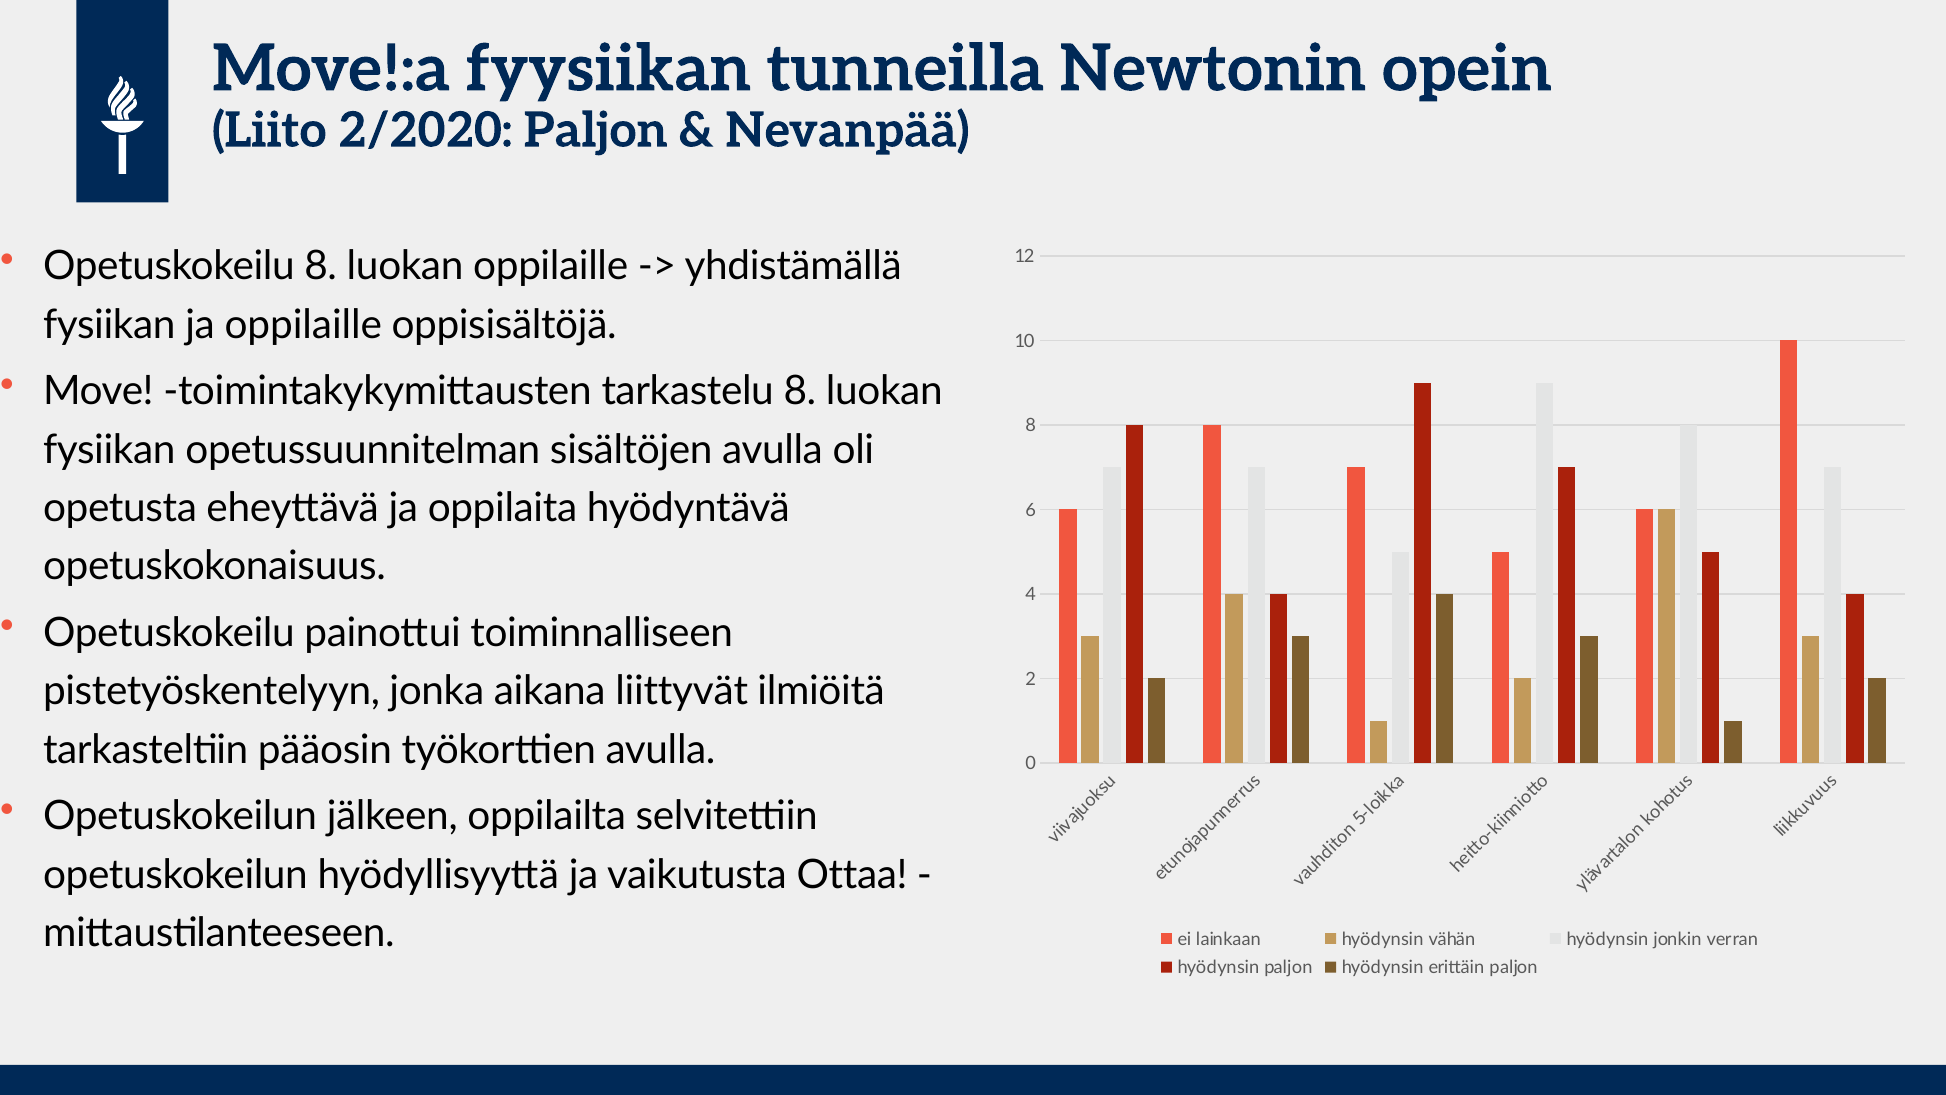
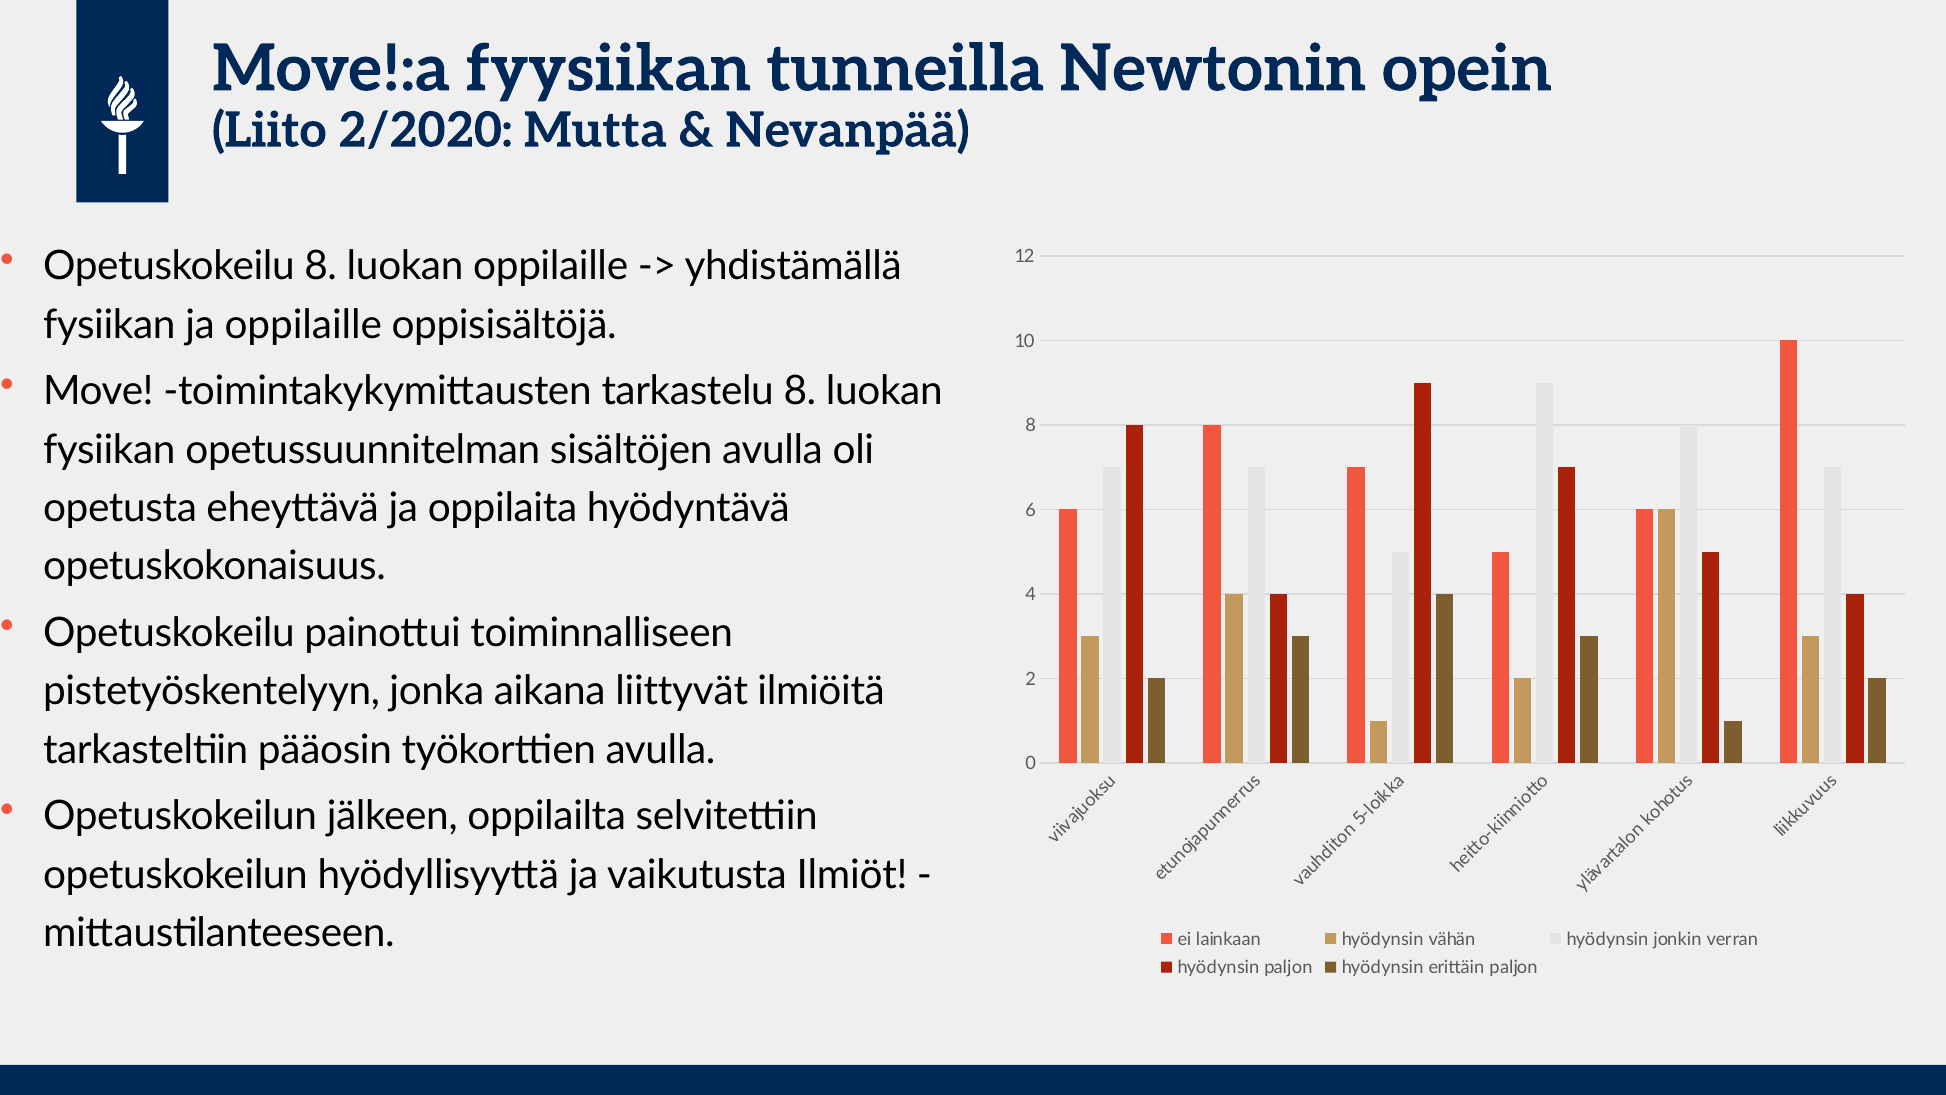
2/2020 Paljon: Paljon -> Mutta
Ottaa: Ottaa -> Ilmiöt
